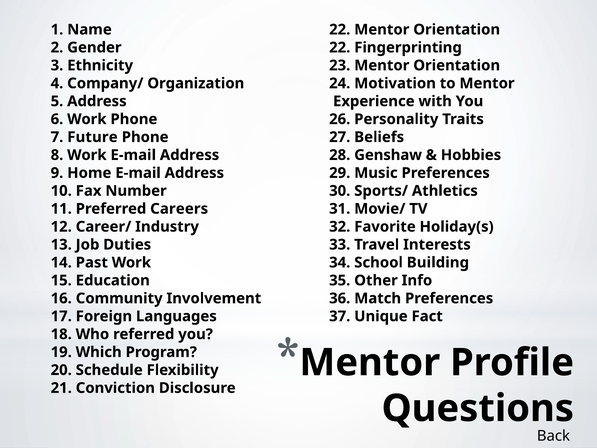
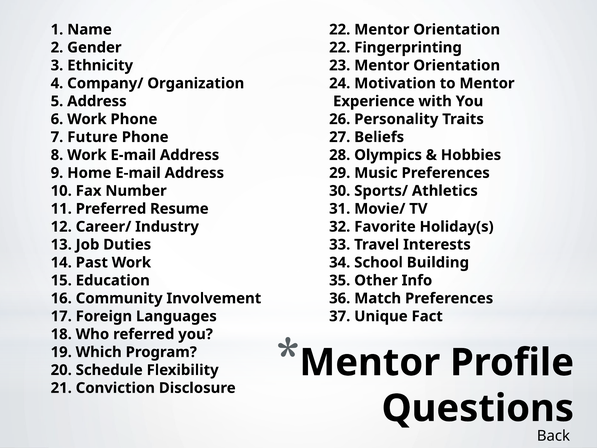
Genshaw: Genshaw -> Olympics
Careers: Careers -> Resume
